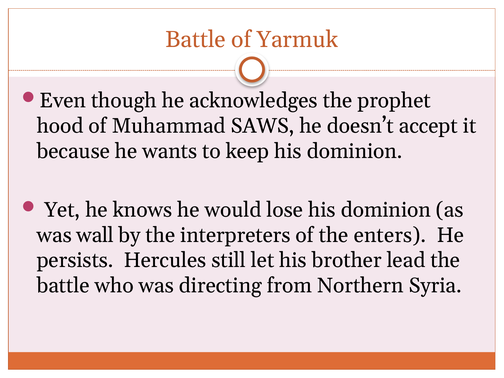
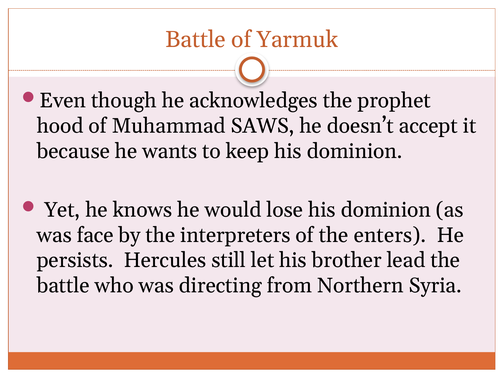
wall: wall -> face
